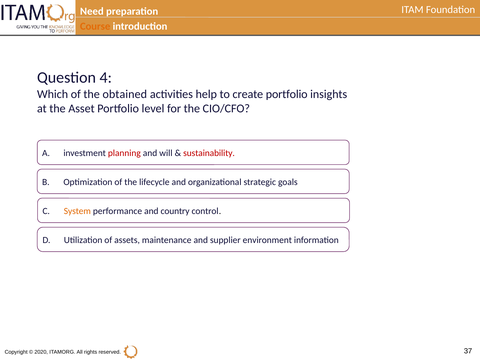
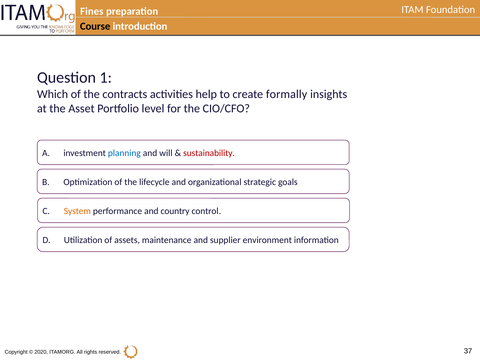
Need: Need -> Fines
Course colour: orange -> black
4: 4 -> 1
obtained: obtained -> contracts
create portfolio: portfolio -> formally
planning colour: red -> blue
